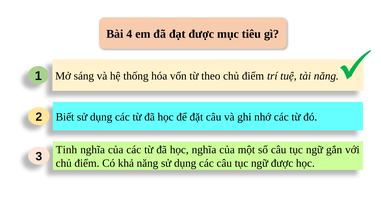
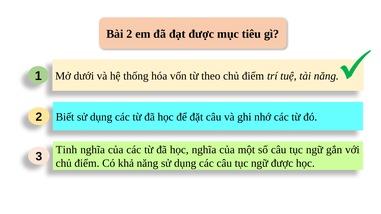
Bài 4: 4 -> 2
sáng: sáng -> dưới
